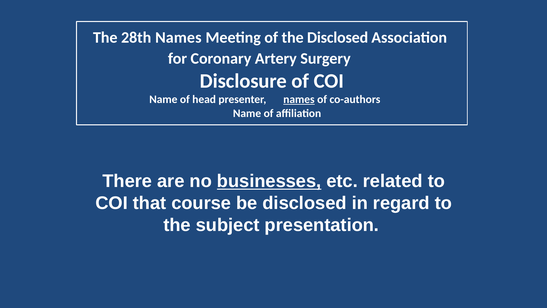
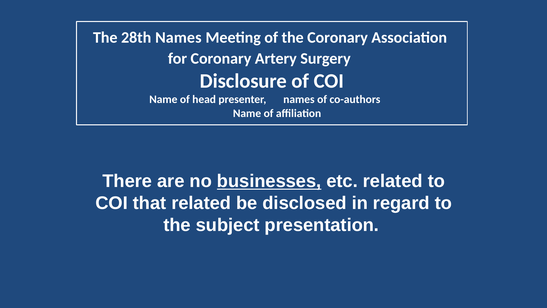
the Disclosed: Disclosed -> Coronary
names at (299, 99) underline: present -> none
that course: course -> related
